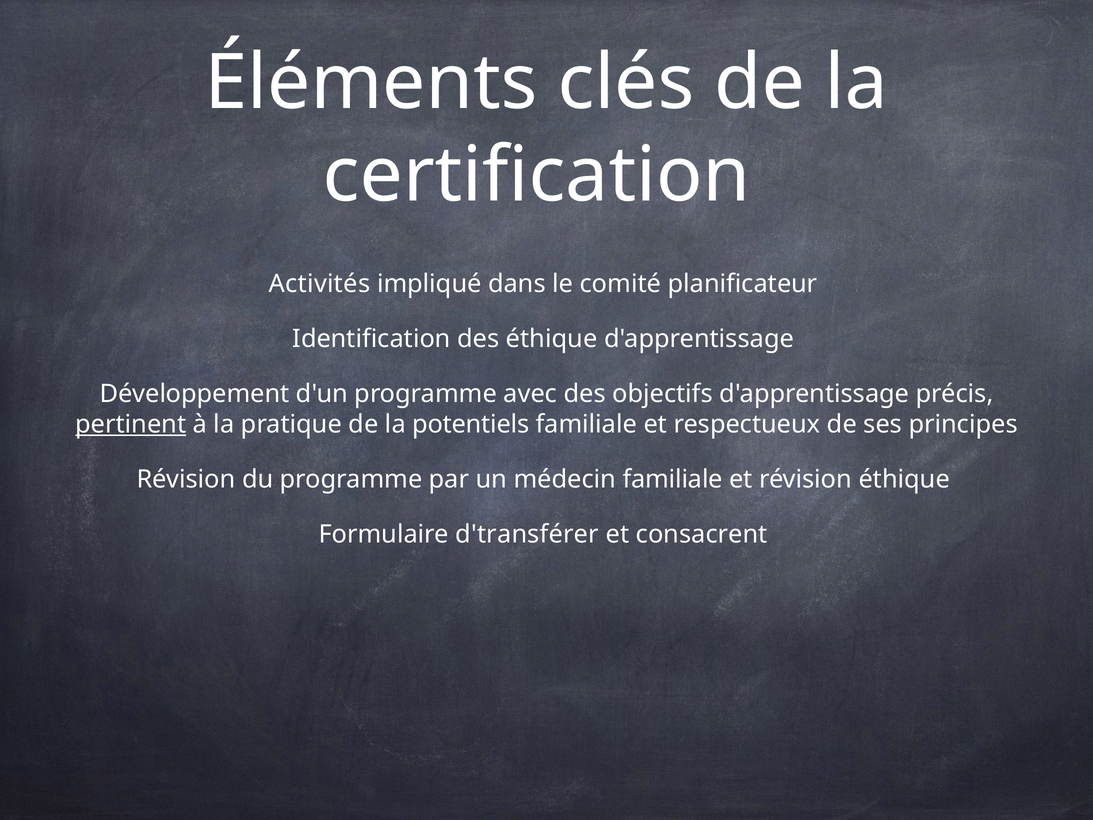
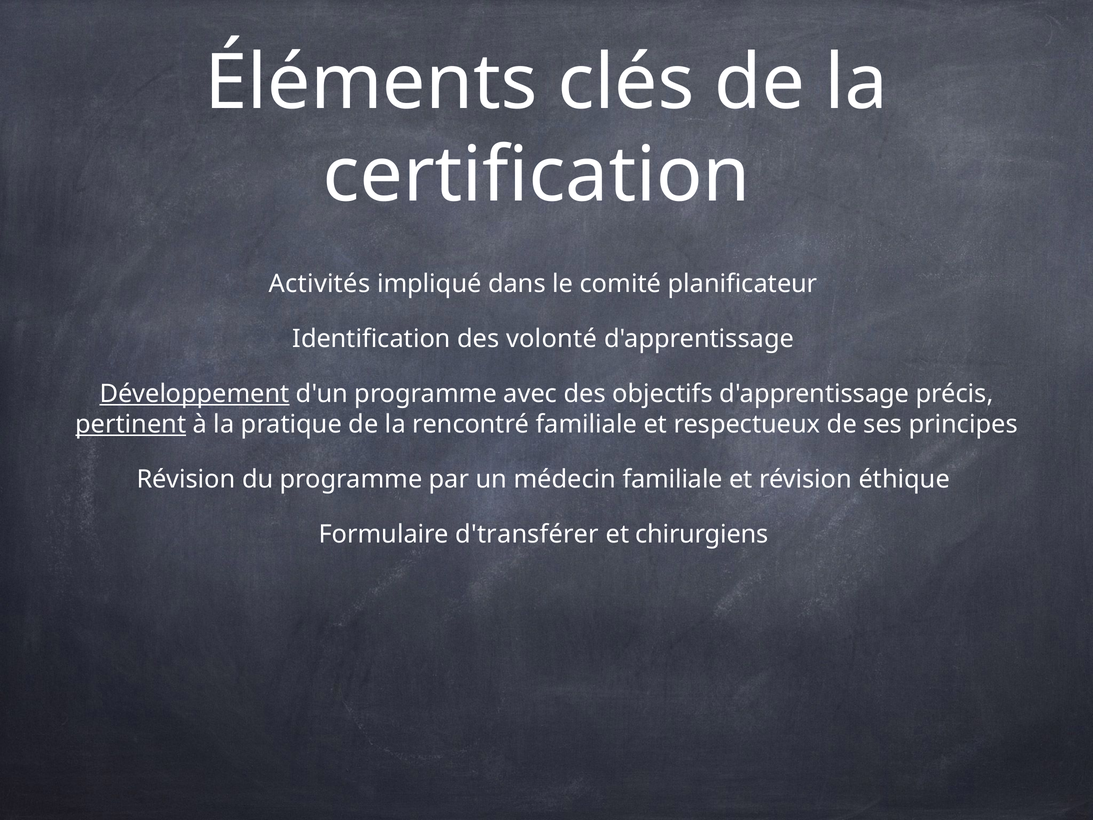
des éthique: éthique -> volonté
Développement underline: none -> present
potentiels: potentiels -> rencontré
consacrent: consacrent -> chirurgiens
